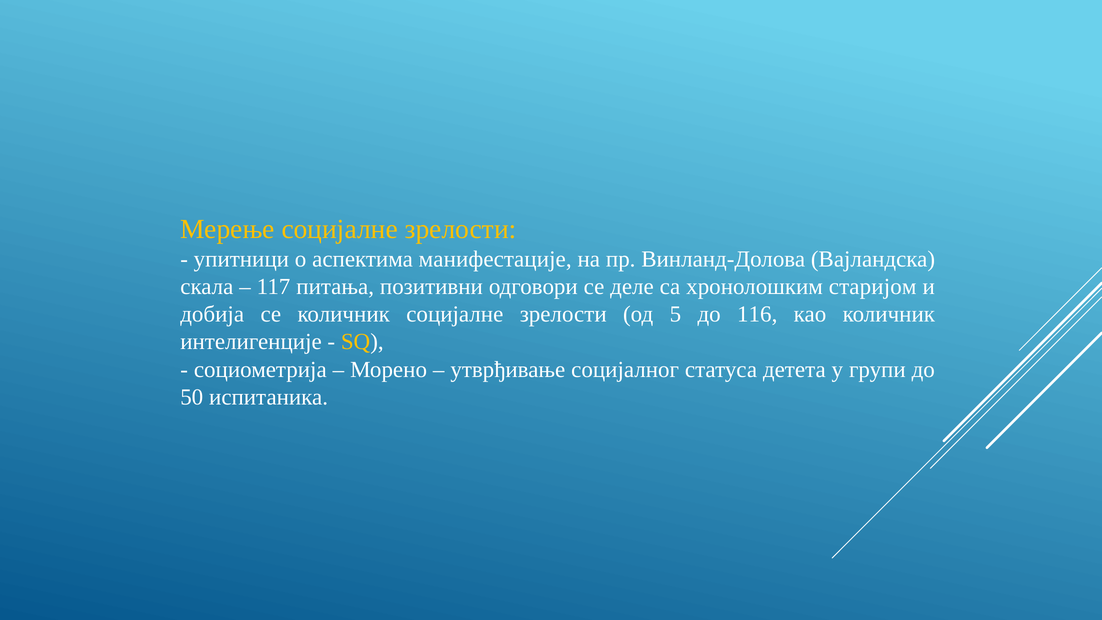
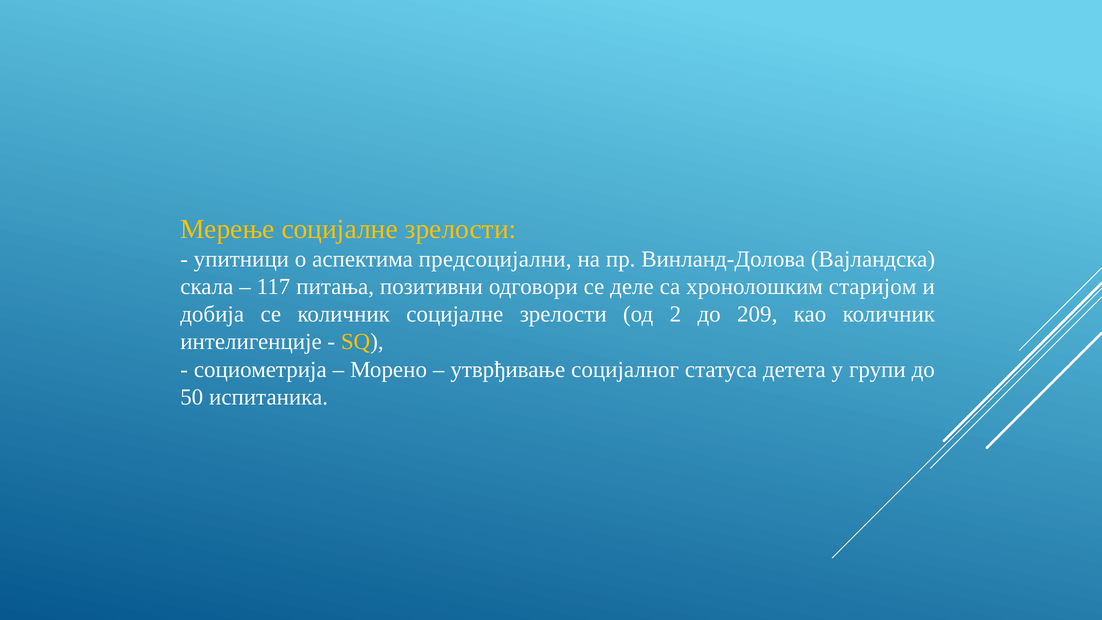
манифестације: манифестације -> предсоцијални
5: 5 -> 2
116: 116 -> 209
